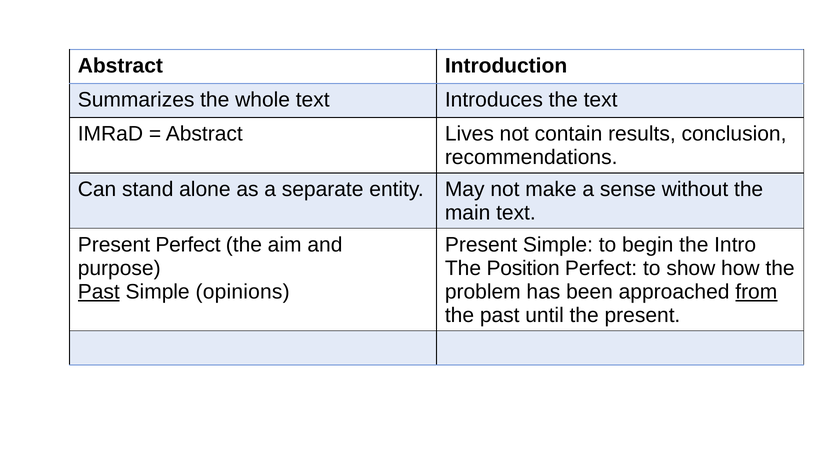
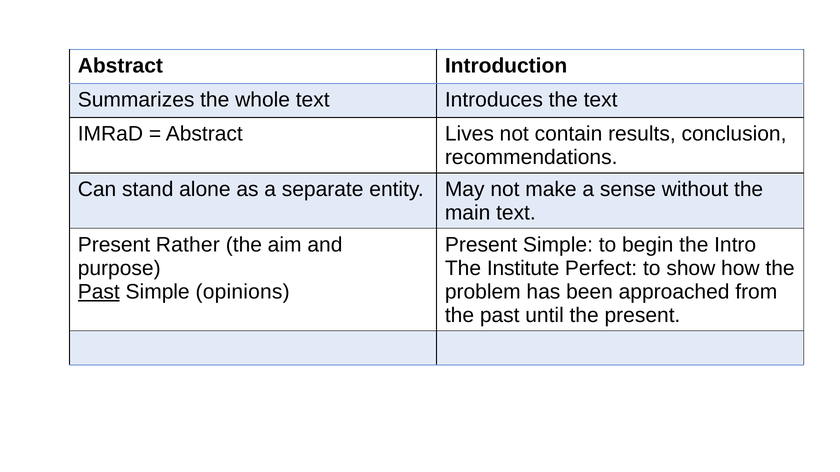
Present Perfect: Perfect -> Rather
Position: Position -> Institute
from underline: present -> none
